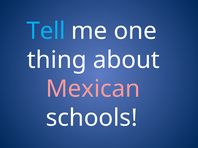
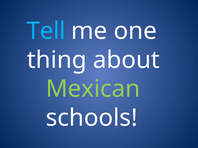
Mexican colour: pink -> light green
